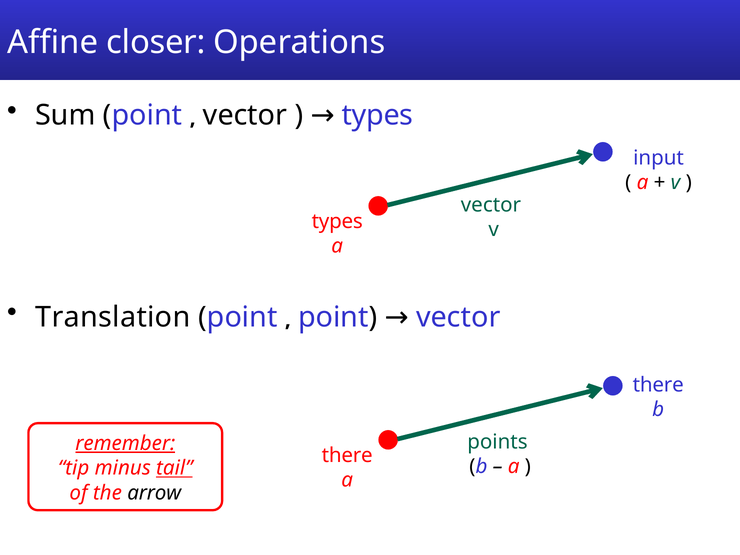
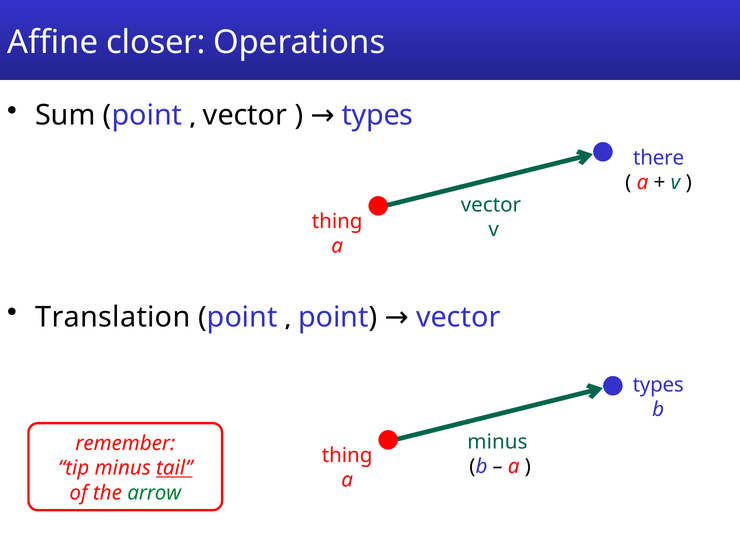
input: input -> there
types at (337, 221): types -> thing
there at (658, 385): there -> types
points at (497, 442): points -> minus
remember underline: present -> none
there at (347, 455): there -> thing
arrow colour: black -> green
